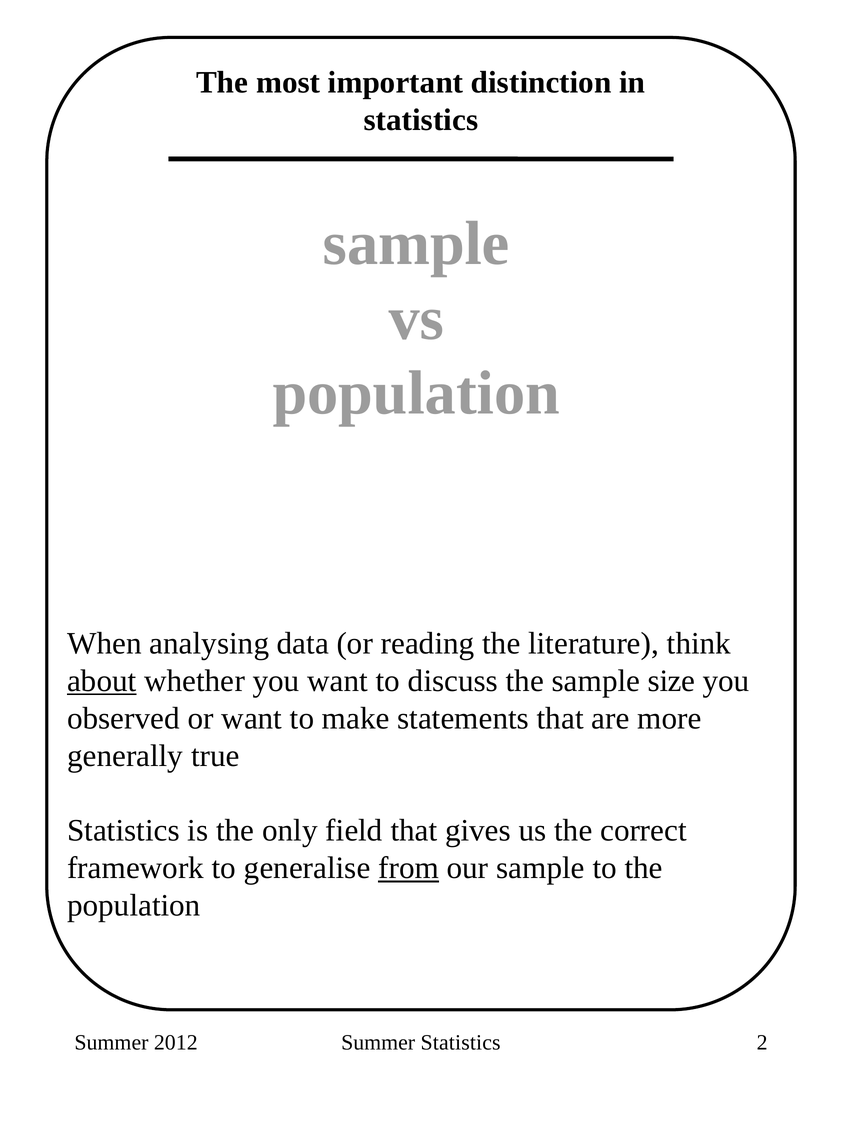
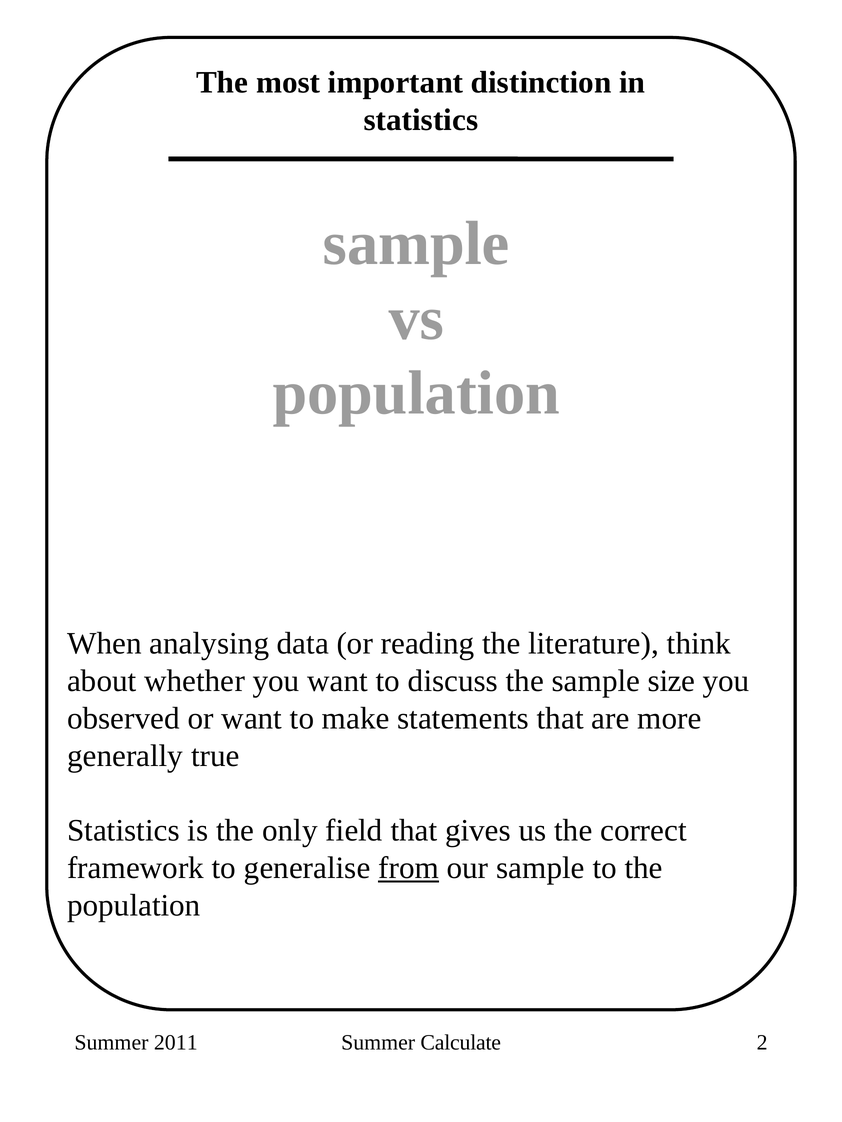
about underline: present -> none
2012: 2012 -> 2011
Summer Statistics: Statistics -> Calculate
